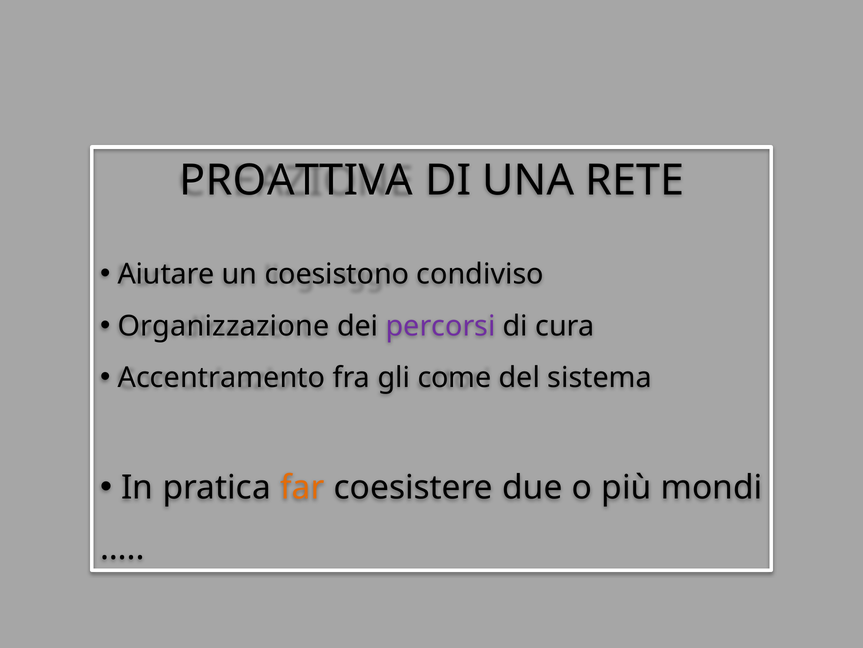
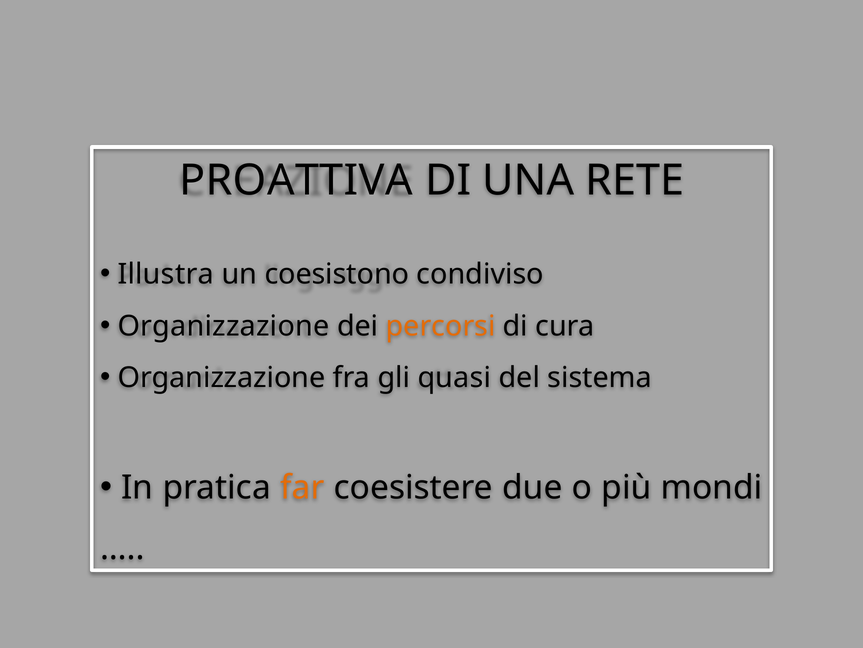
Aiutare: Aiutare -> Illustra
percorsi colour: purple -> orange
Accentramento at (221, 378): Accentramento -> Organizzazione
come: come -> quasi
